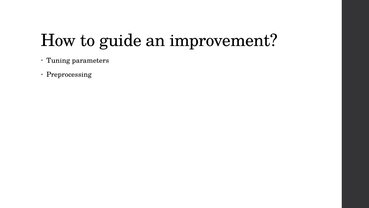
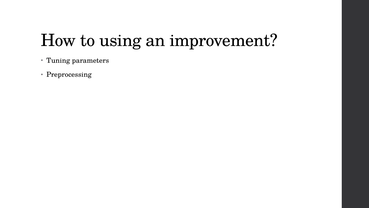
guide: guide -> using
